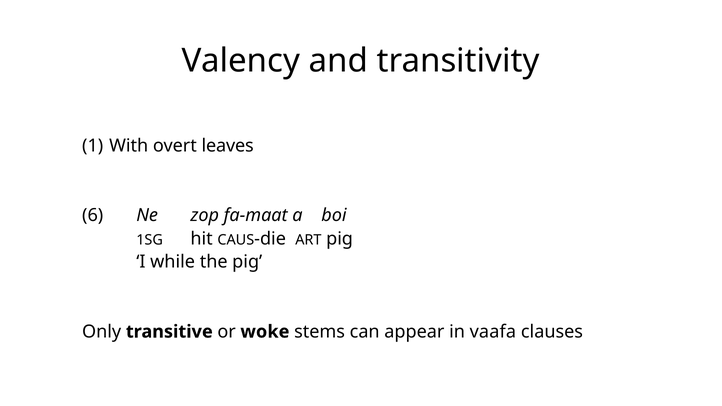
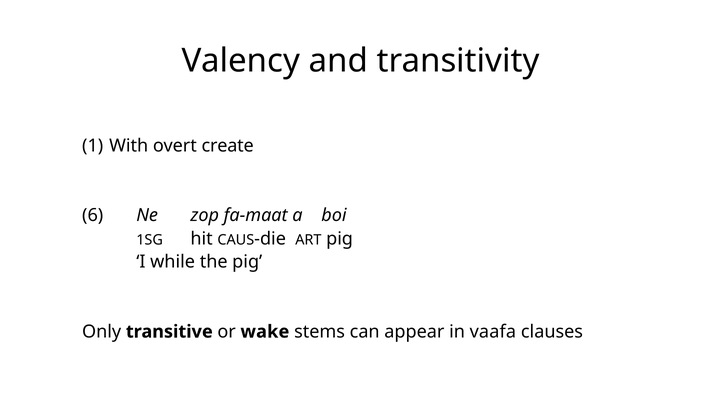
leaves: leaves -> create
woke: woke -> wake
